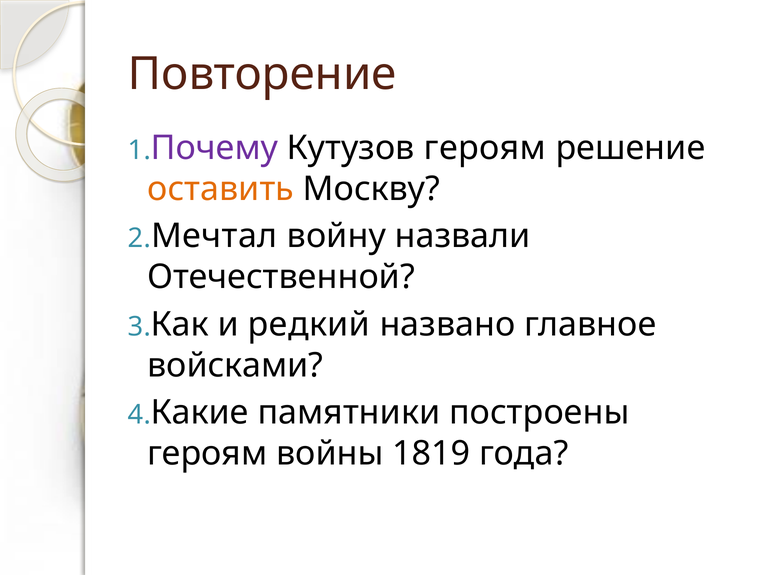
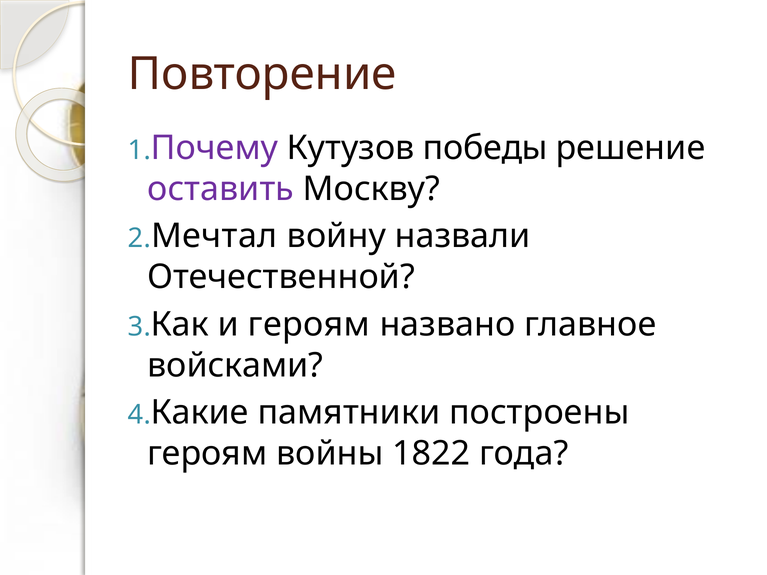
Кутузов героям: героям -> победы
оставить colour: orange -> purple
и редкий: редкий -> героям
1819: 1819 -> 1822
